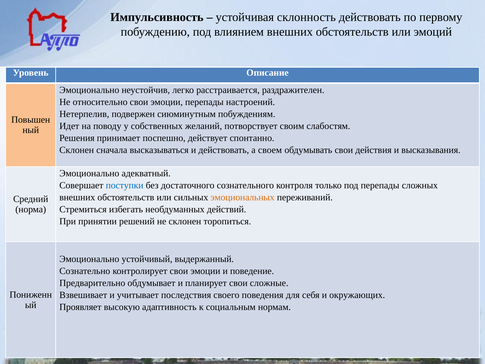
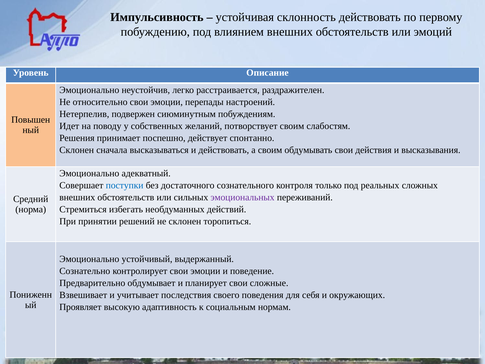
а своем: своем -> своим
под перепады: перепады -> реальных
эмоциональных colour: orange -> purple
